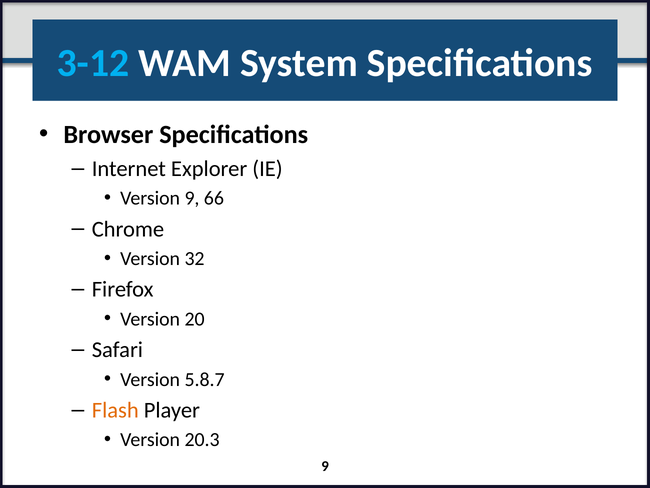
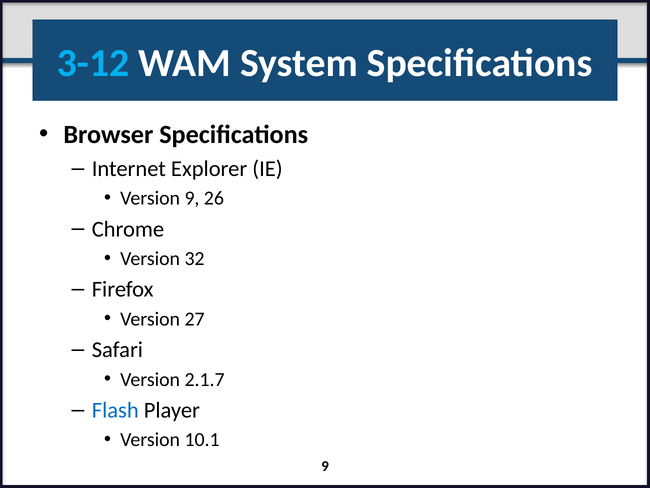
66: 66 -> 26
20: 20 -> 27
5.8.7: 5.8.7 -> 2.1.7
Flash colour: orange -> blue
20.3: 20.3 -> 10.1
